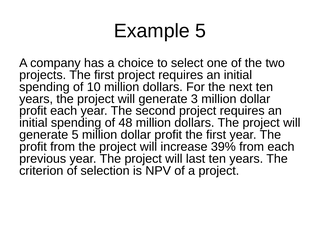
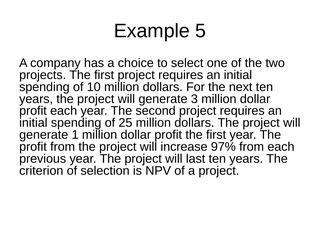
48: 48 -> 25
generate 5: 5 -> 1
39%: 39% -> 97%
